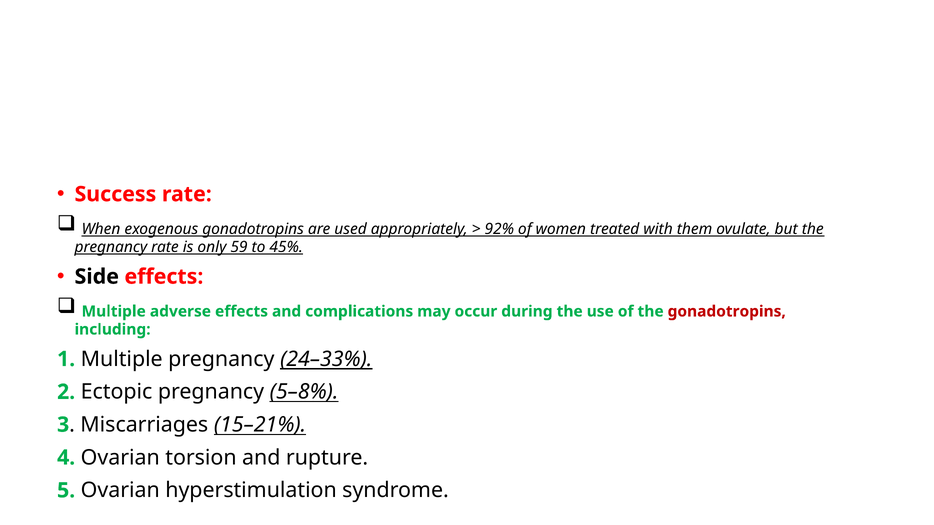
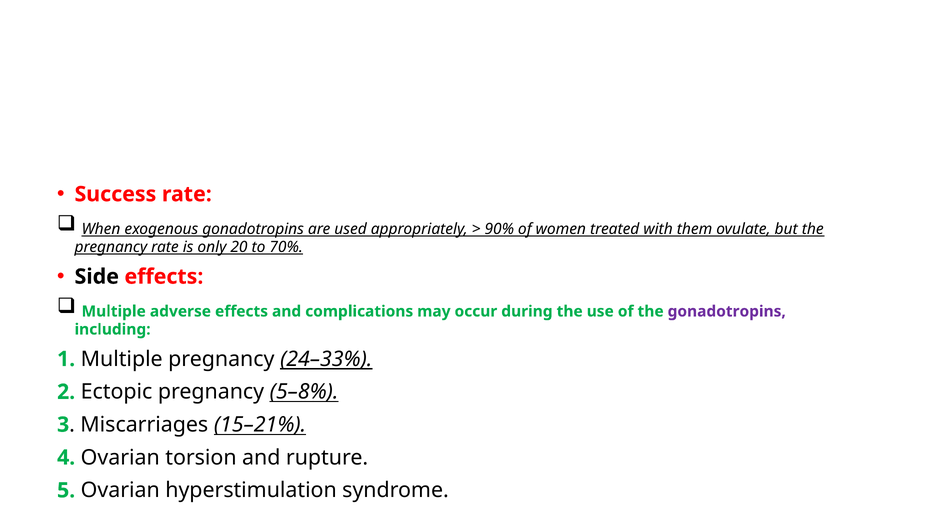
92%: 92% -> 90%
59: 59 -> 20
45%: 45% -> 70%
gonadotropins at (727, 312) colour: red -> purple
